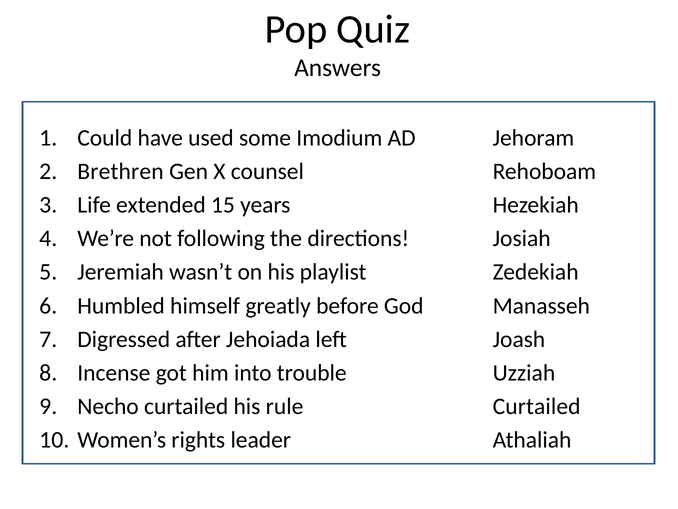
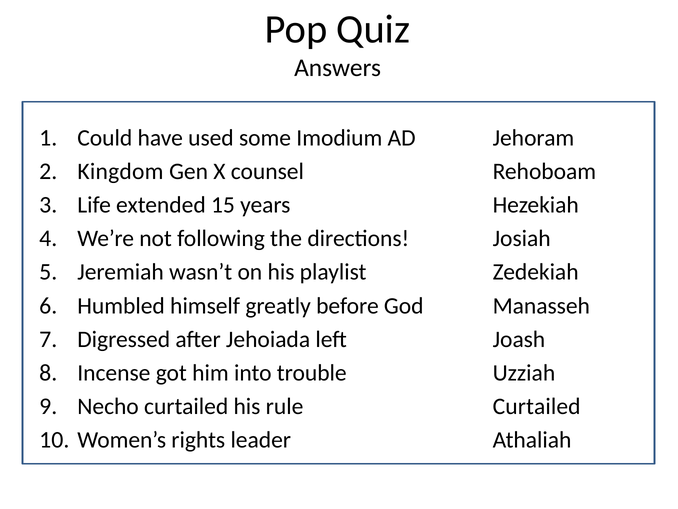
Brethren: Brethren -> Kingdom
